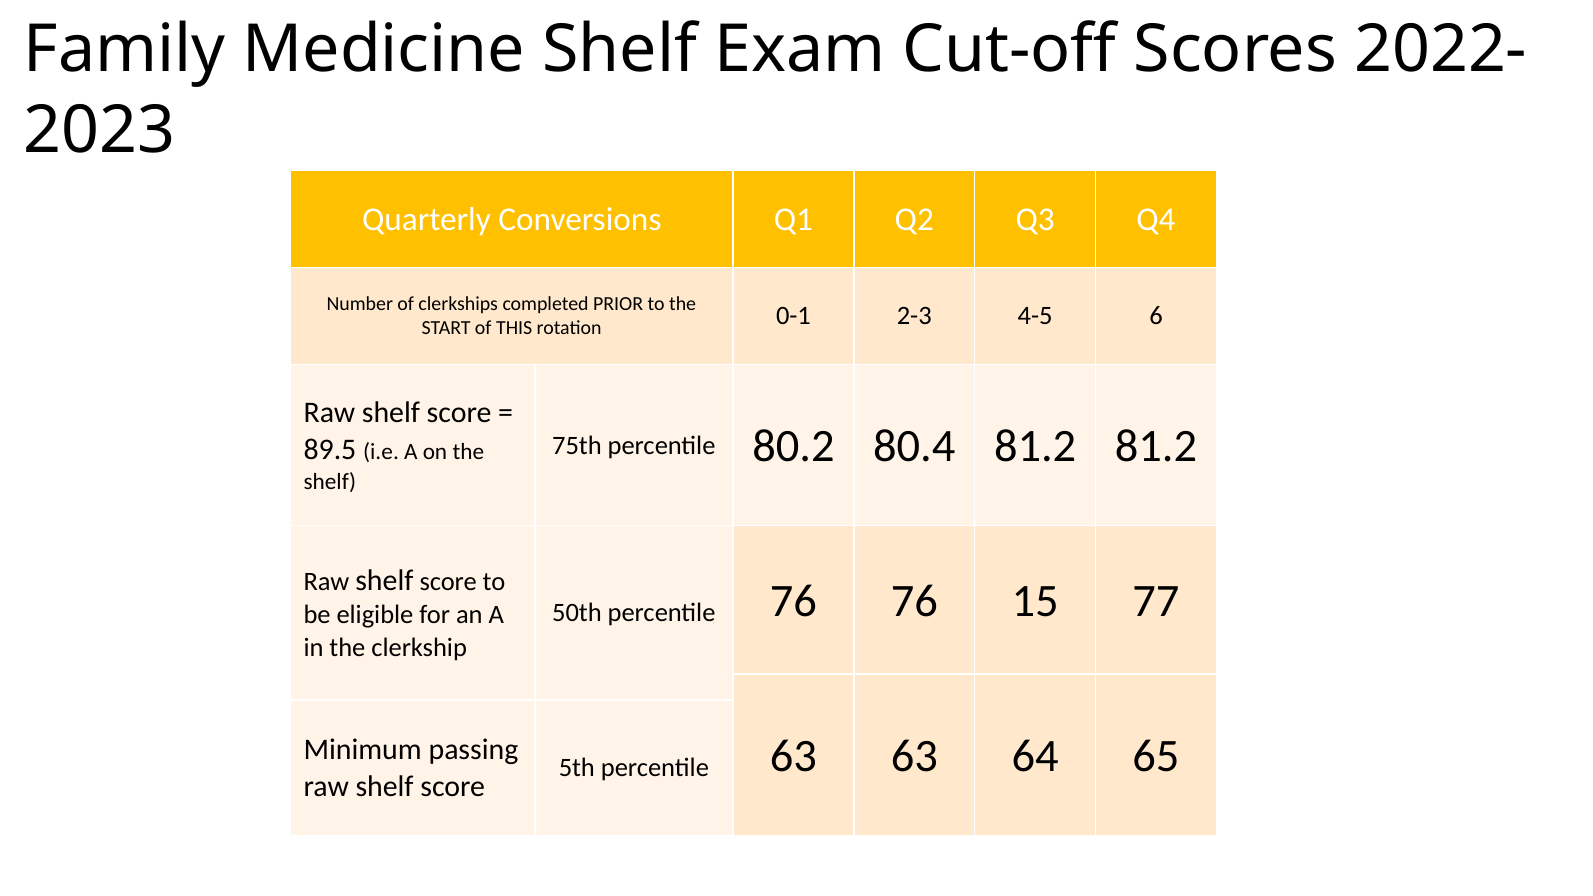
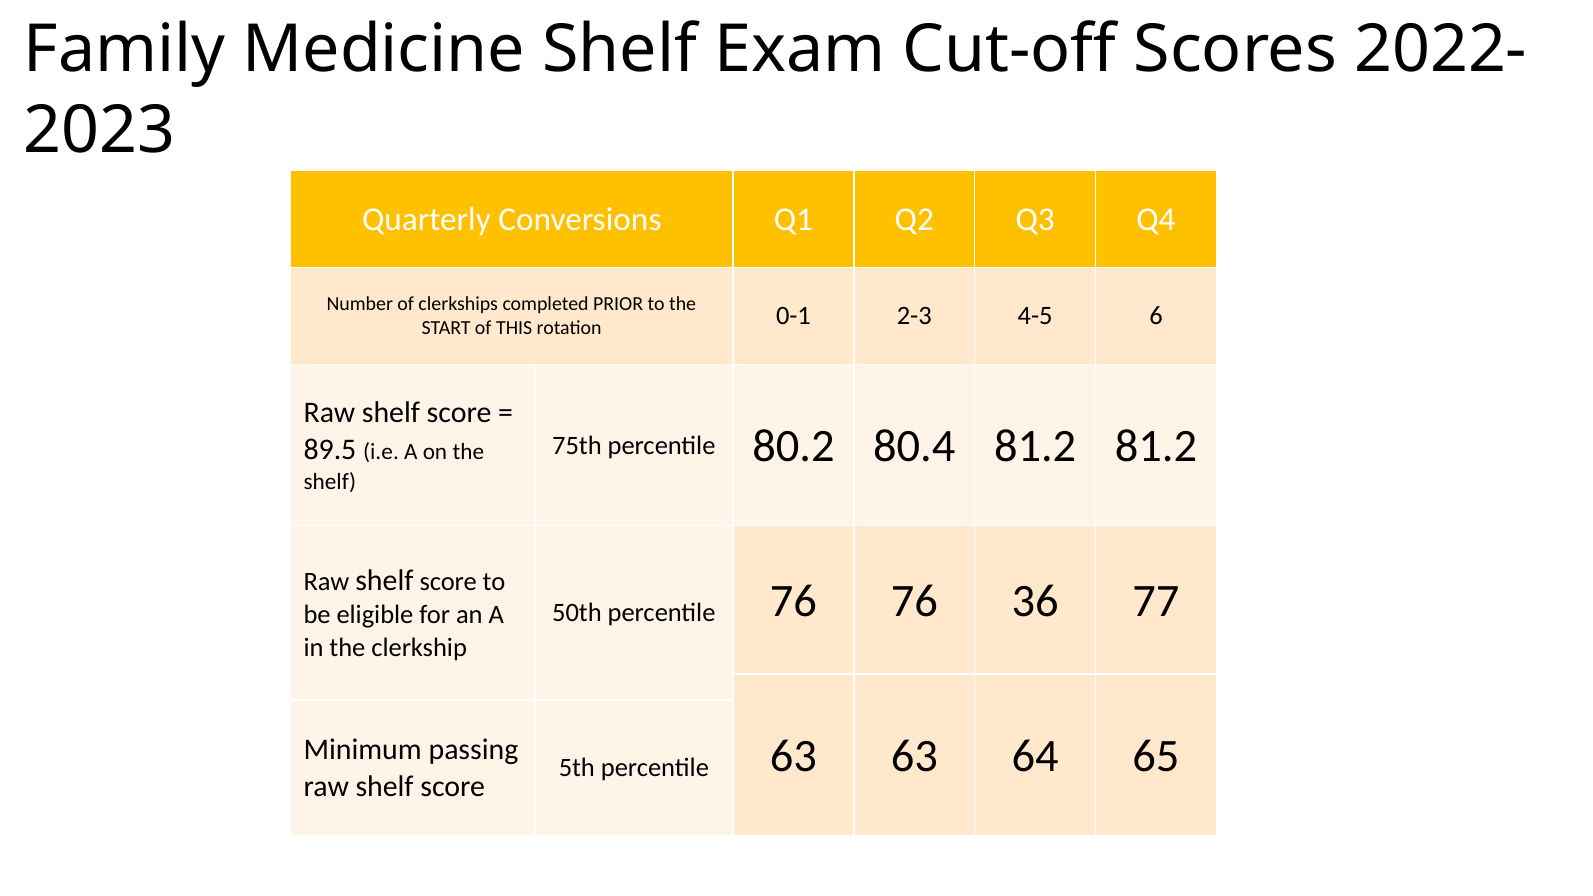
15: 15 -> 36
